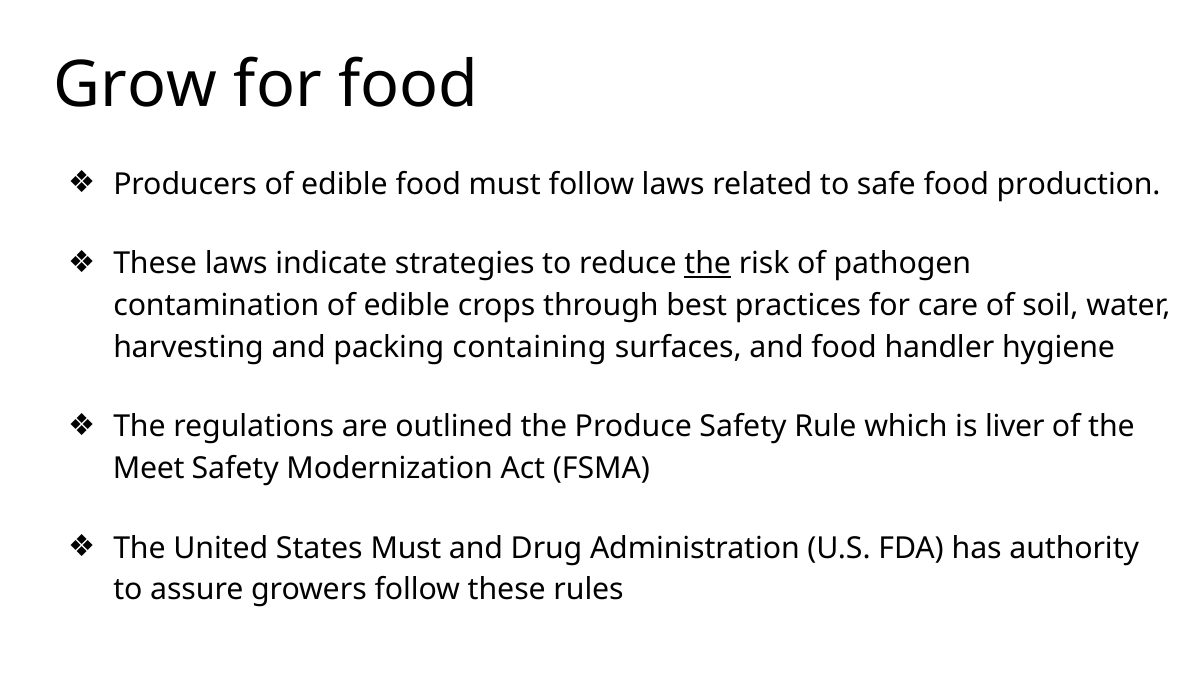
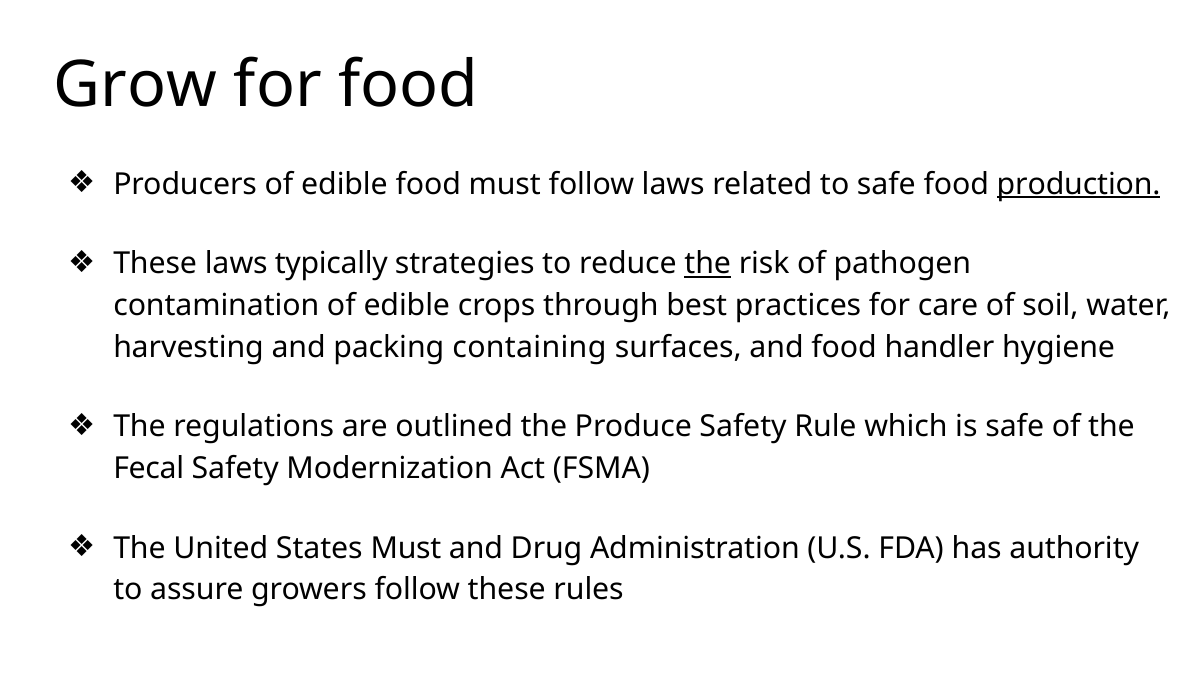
production underline: none -> present
indicate: indicate -> typically
is liver: liver -> safe
Meet: Meet -> Fecal
